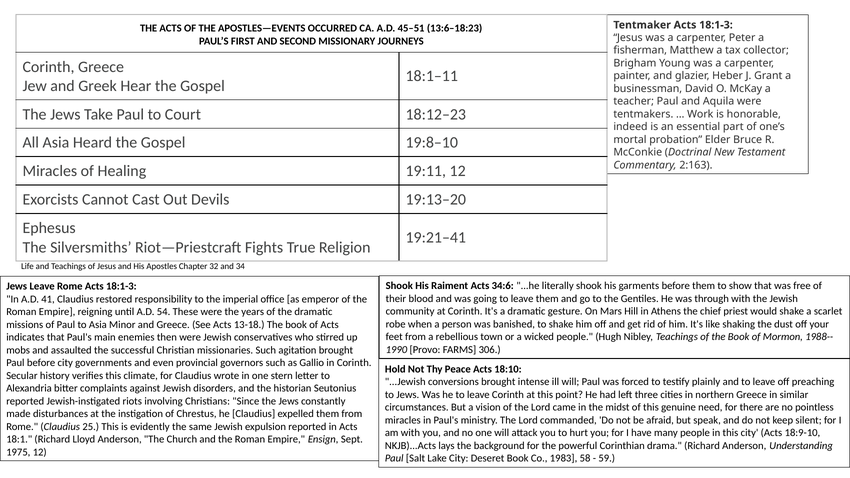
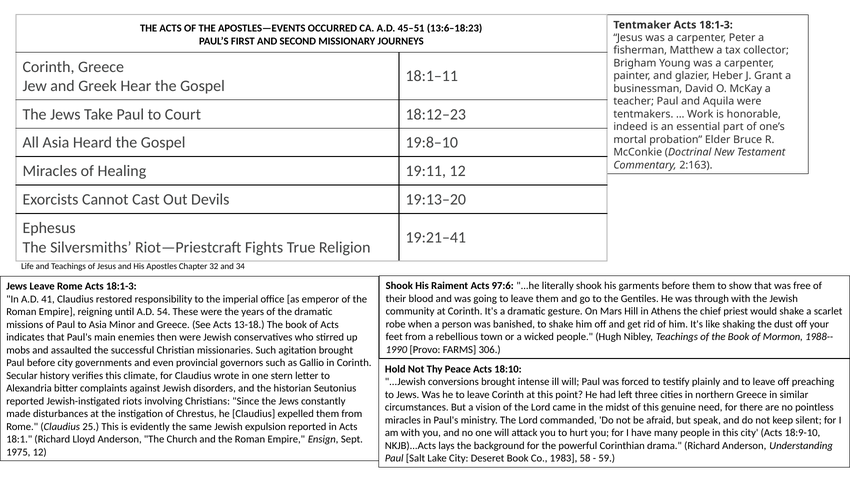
34:6: 34:6 -> 97:6
